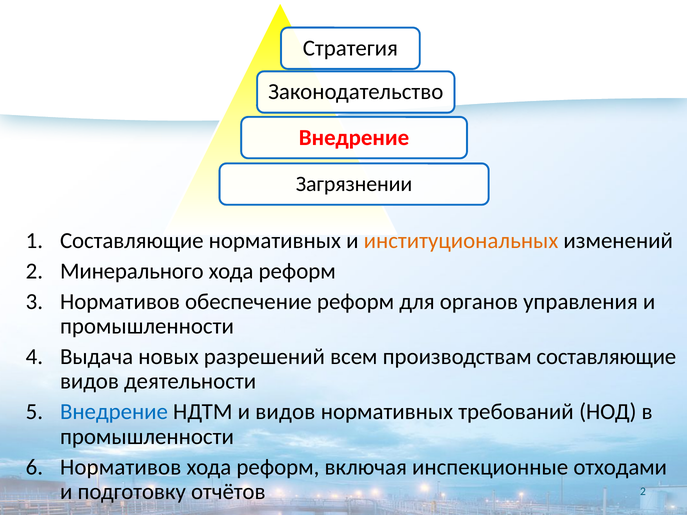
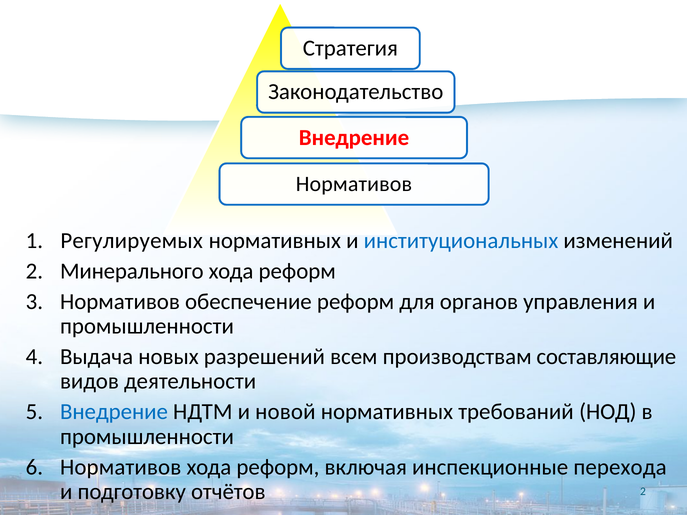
Загрязнении at (354, 184): Загрязнении -> Нормативов
Составляющие at (132, 241): Составляющие -> Регулируемых
институциональных colour: orange -> blue
и видов: видов -> новой
отходами: отходами -> перехода
